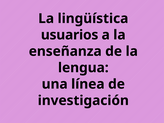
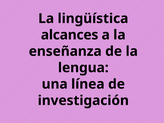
usuarios: usuarios -> alcances
